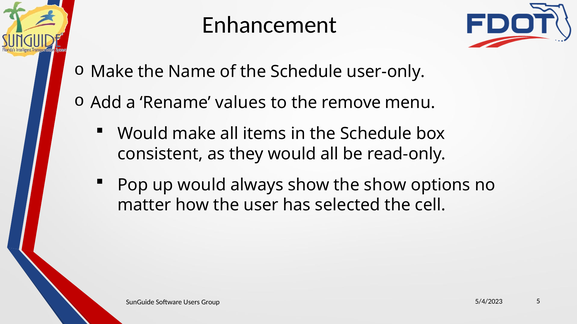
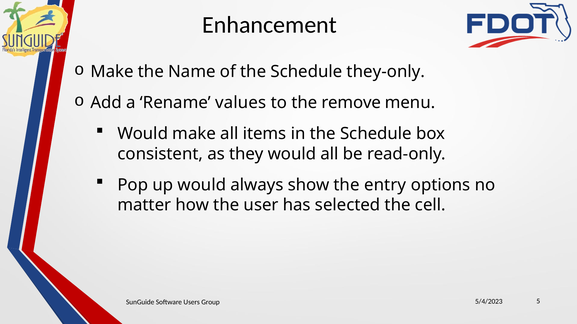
user-only: user-only -> they-only
the show: show -> entry
